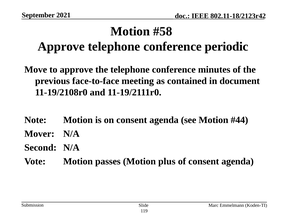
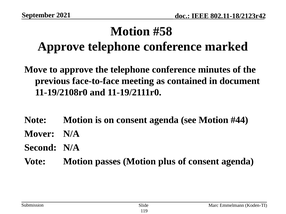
periodic: periodic -> marked
